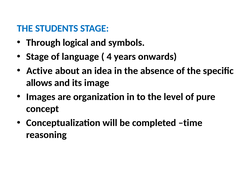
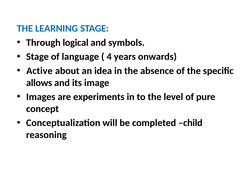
STUDENTS: STUDENTS -> LEARNING
organization: organization -> experiments
time: time -> child
